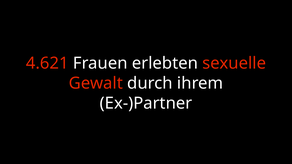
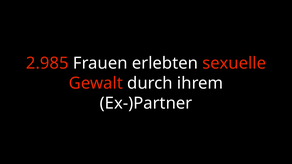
4.621: 4.621 -> 2.985
